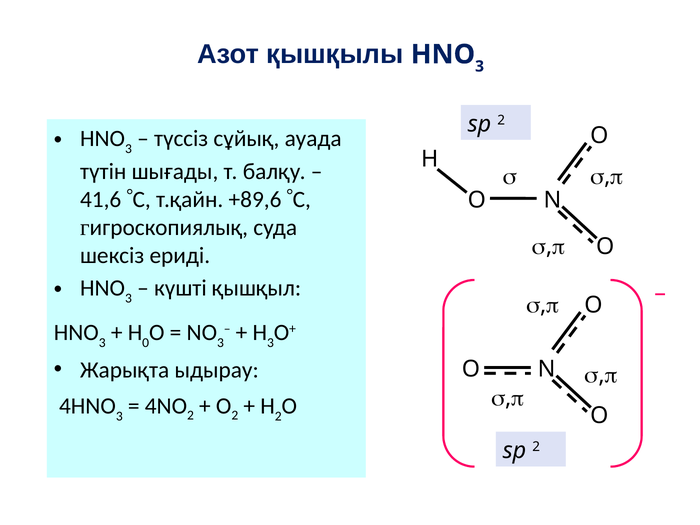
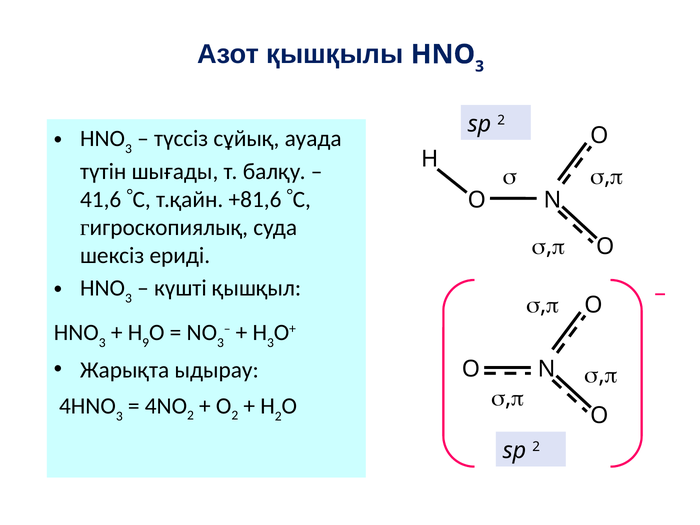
+89,6: +89,6 -> +81,6
0: 0 -> 9
